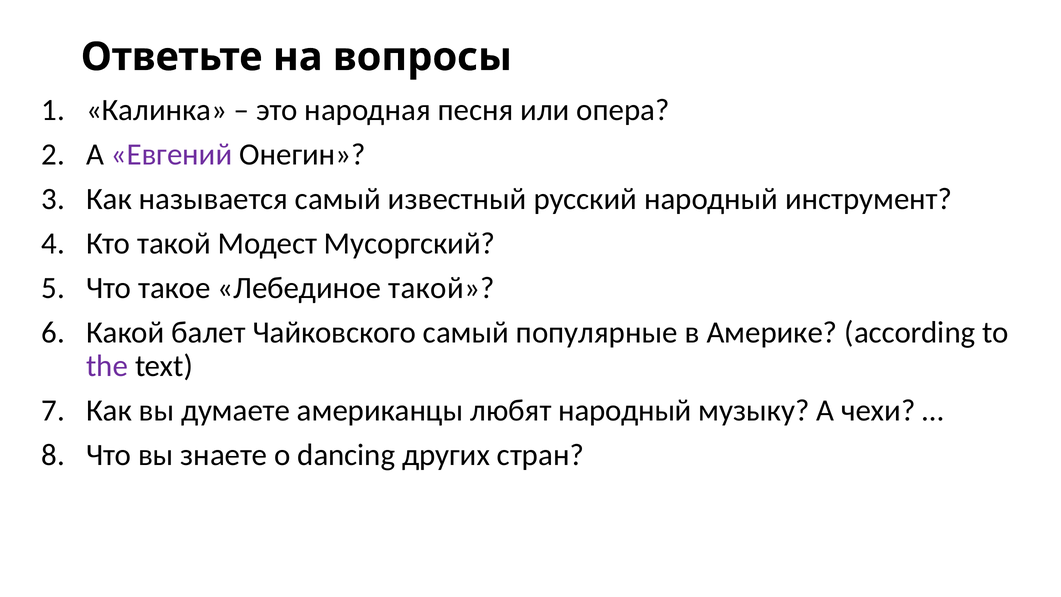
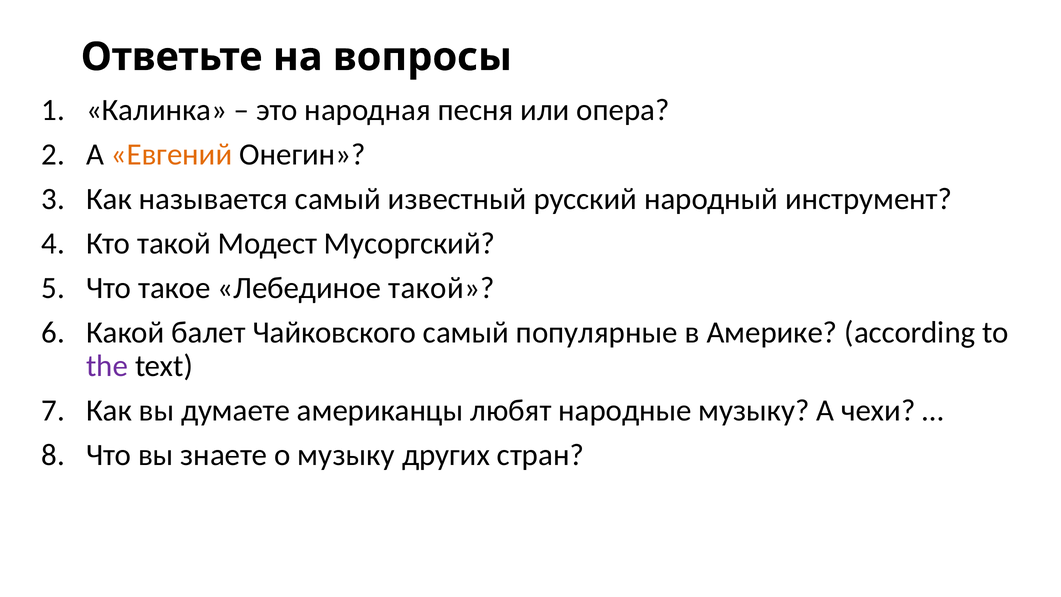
Евгений colour: purple -> orange
любят народный: народный -> народные
о dancing: dancing -> музыку
